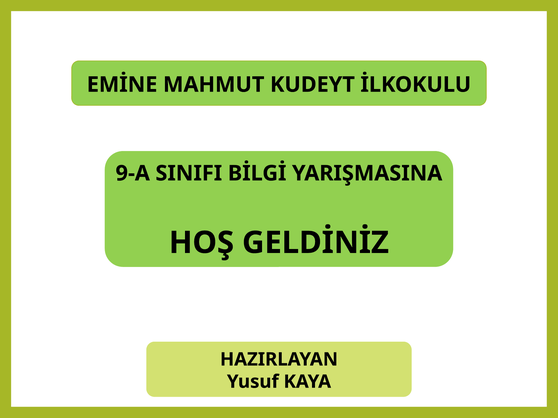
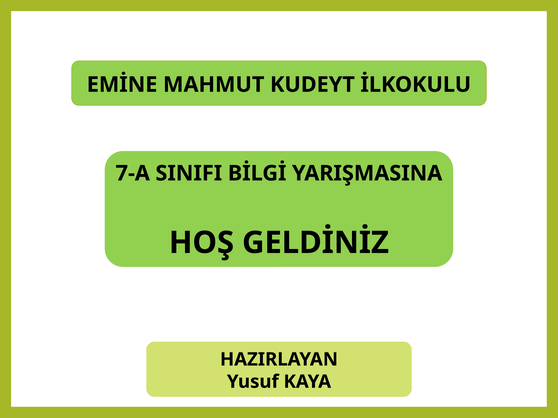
9-A: 9-A -> 7-A
